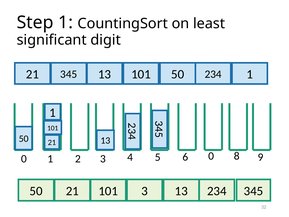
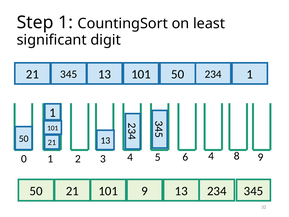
6 0: 0 -> 4
101 3: 3 -> 9
